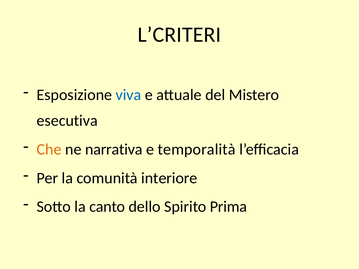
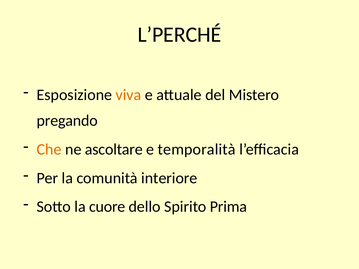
L’CRITERI: L’CRITERI -> L’PERCHÉ
viva colour: blue -> orange
esecutiva: esecutiva -> pregando
narrativa: narrativa -> ascoltare
canto: canto -> cuore
